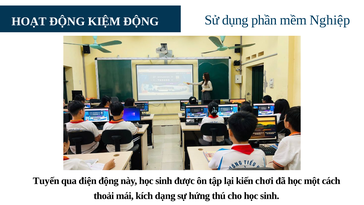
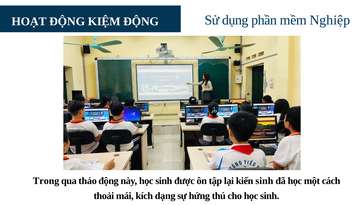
Tuyến: Tuyến -> Trong
điện: điện -> thảo
kiến chơi: chơi -> sinh
